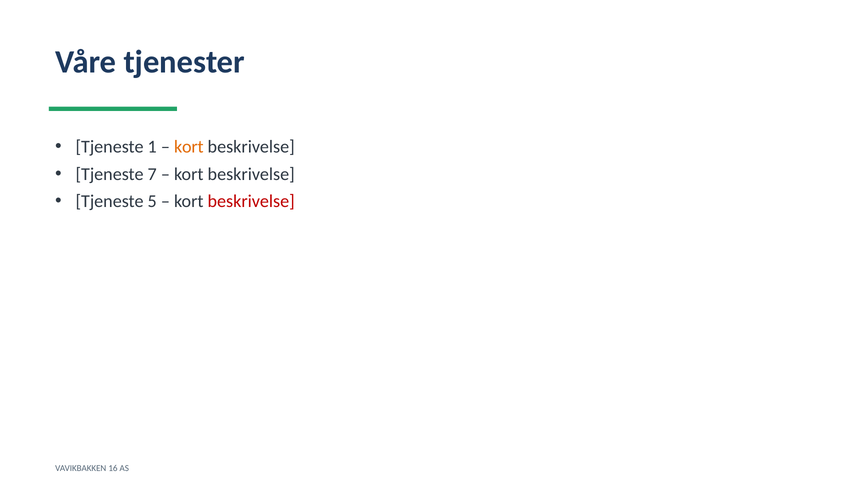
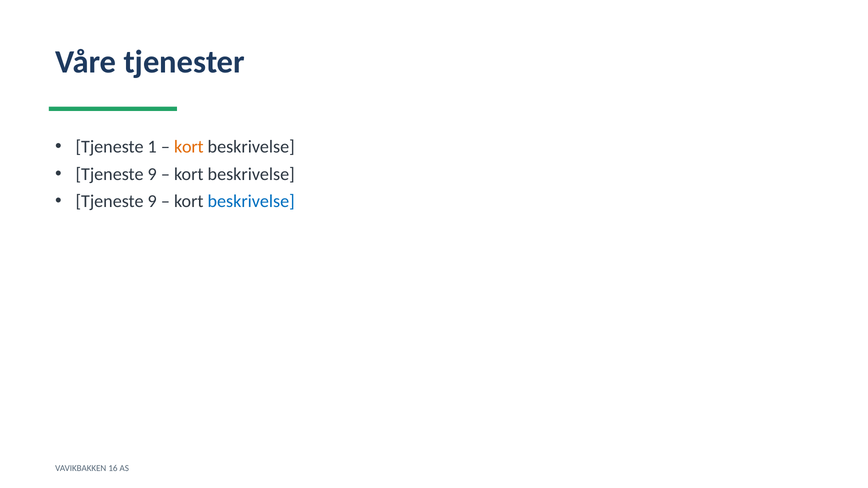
7 at (152, 174): 7 -> 9
5 at (152, 201): 5 -> 9
beskrivelse at (251, 201) colour: red -> blue
